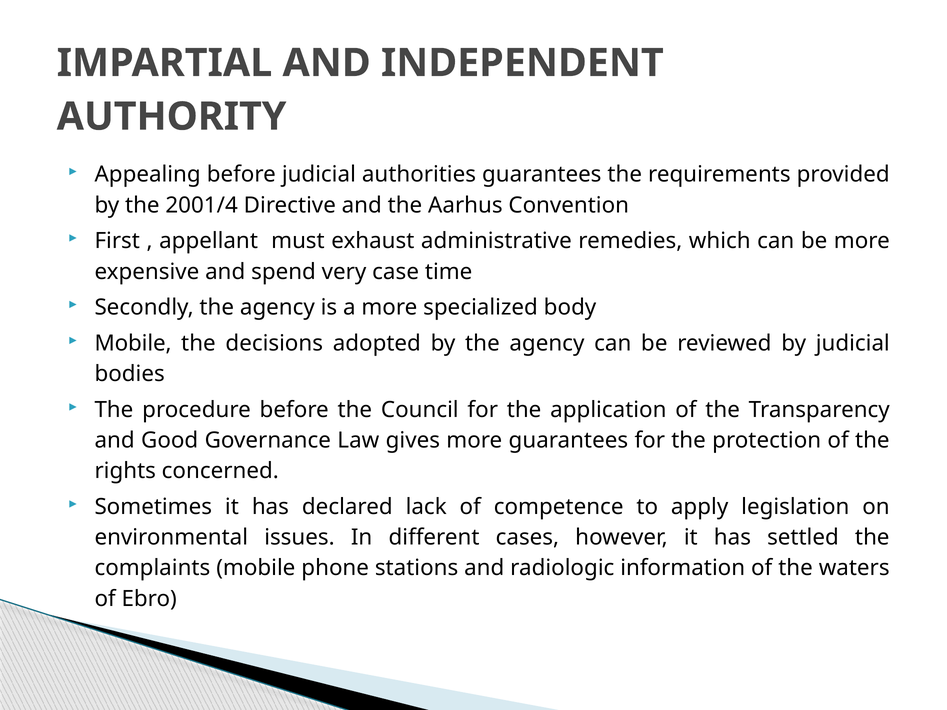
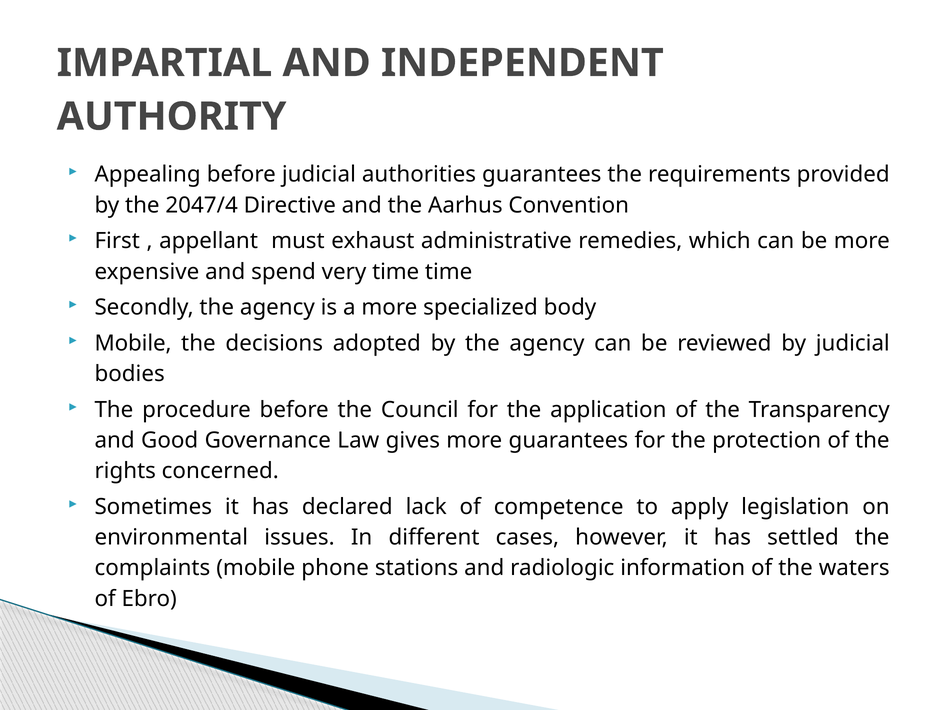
2001/4: 2001/4 -> 2047/4
very case: case -> time
